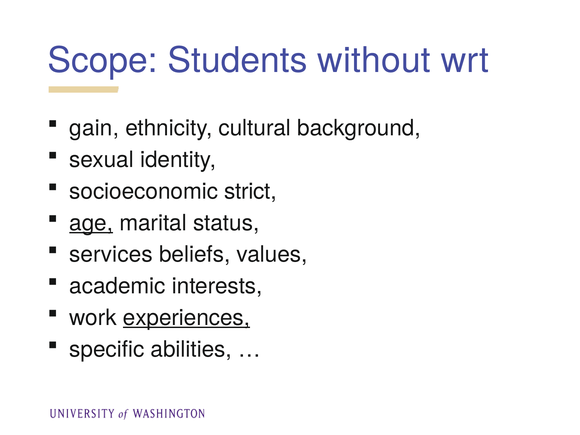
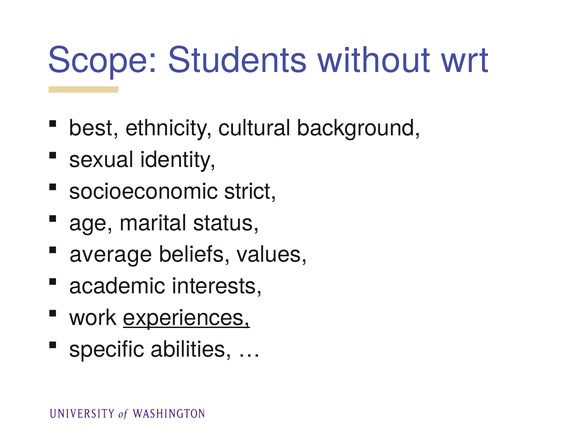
gain: gain -> best
age underline: present -> none
services: services -> average
